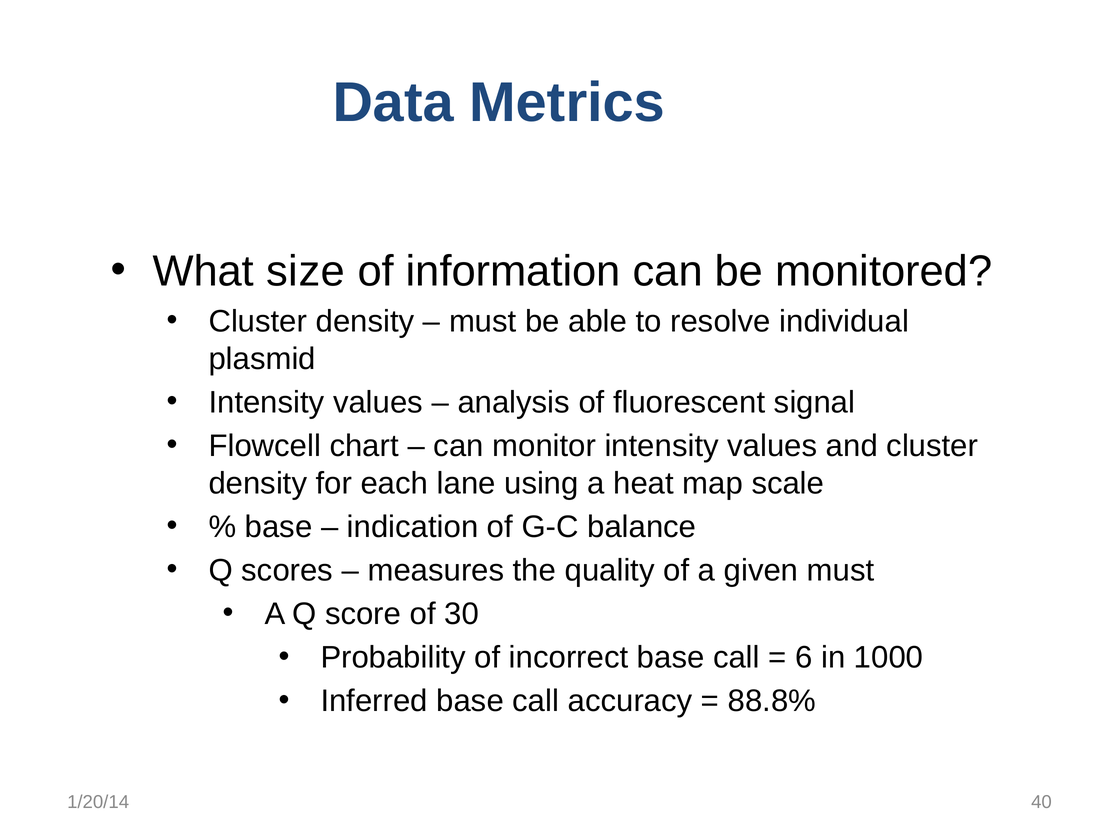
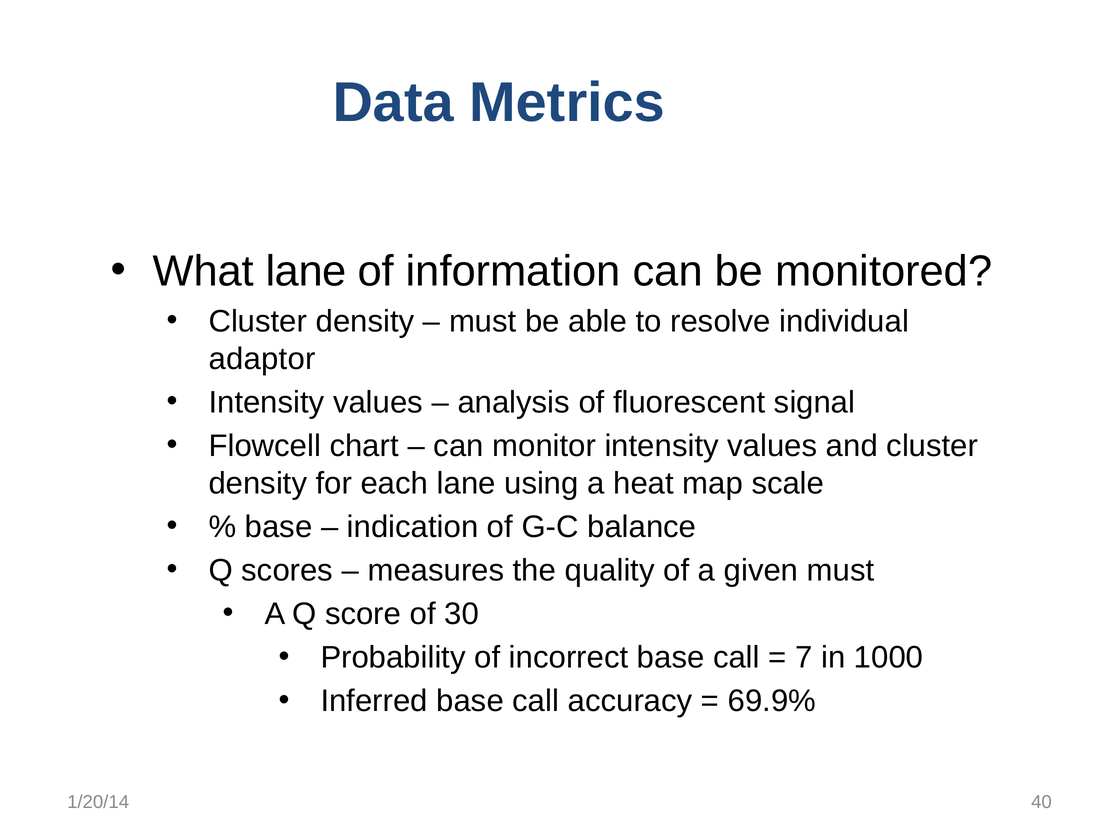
What size: size -> lane
plasmid: plasmid -> adaptor
6: 6 -> 7
88.8%: 88.8% -> 69.9%
